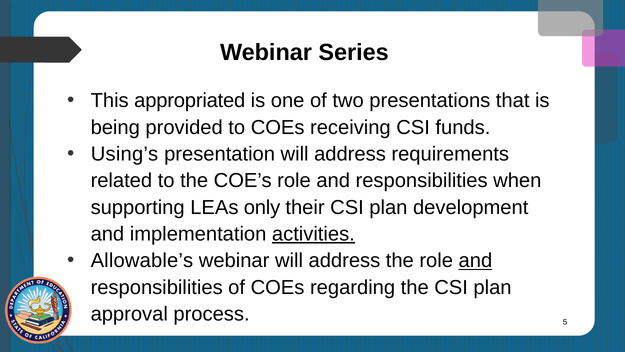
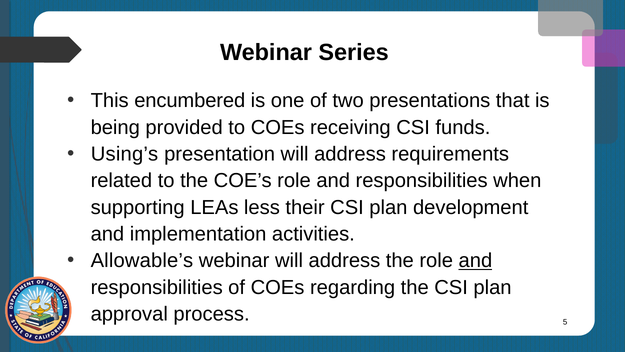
appropriated: appropriated -> encumbered
only: only -> less
activities underline: present -> none
